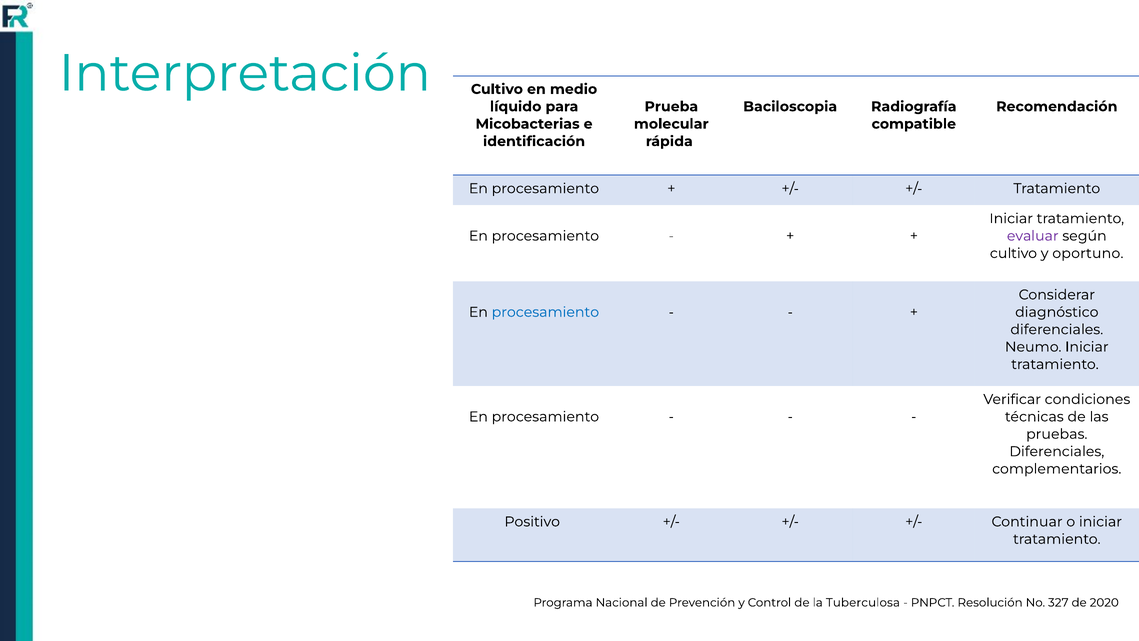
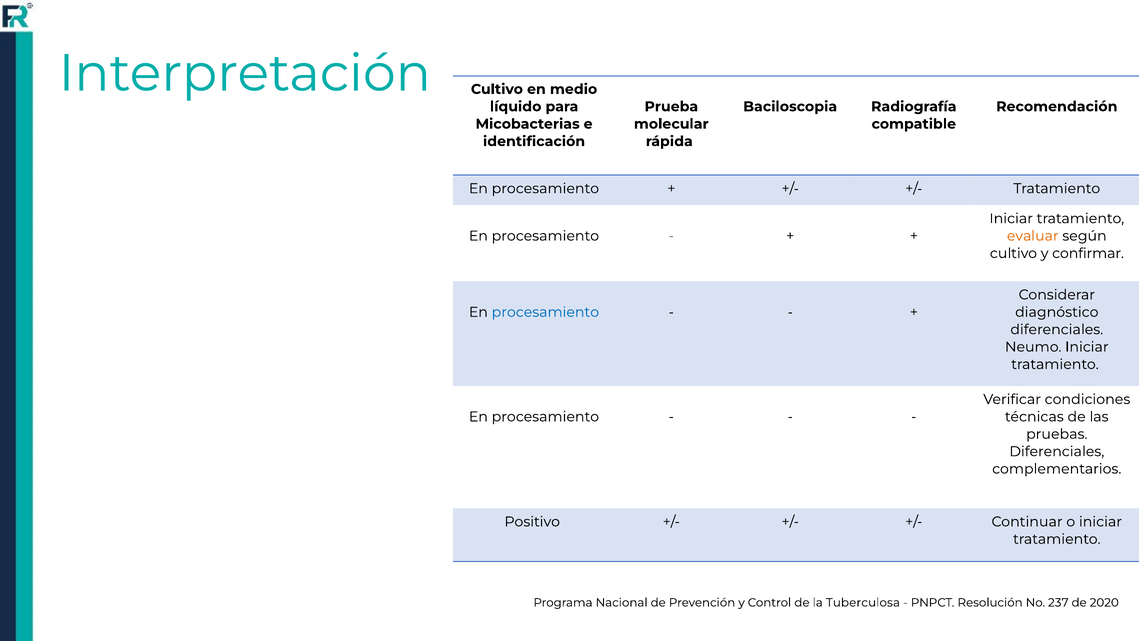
evaluar colour: purple -> orange
oportuno: oportuno -> confirmar
327: 327 -> 237
